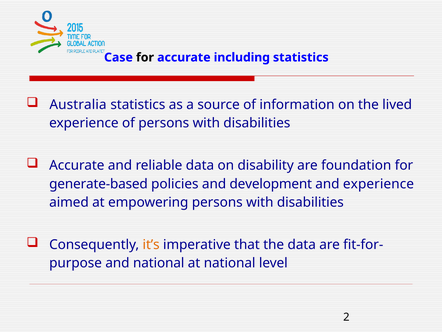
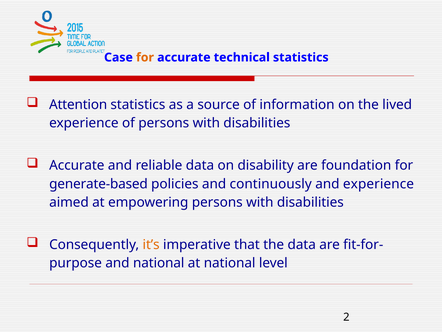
for at (145, 57) colour: black -> orange
including: including -> technical
Australia: Australia -> Attention
development: development -> continuously
